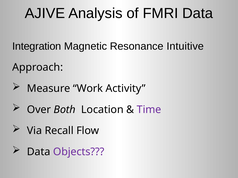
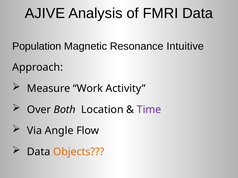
Integration: Integration -> Population
Recall: Recall -> Angle
Objects colour: purple -> orange
